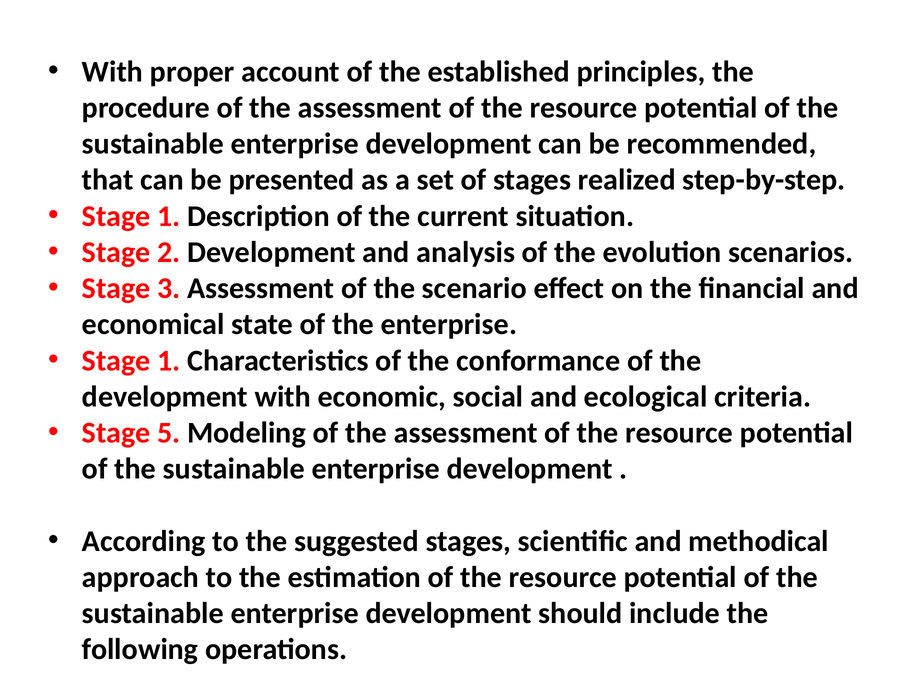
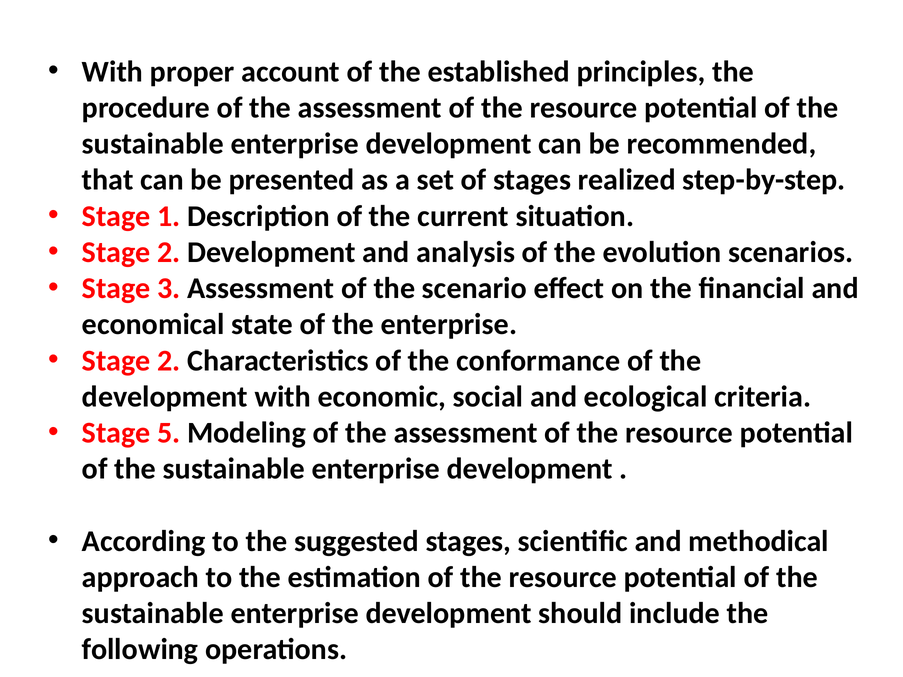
1 at (169, 361): 1 -> 2
